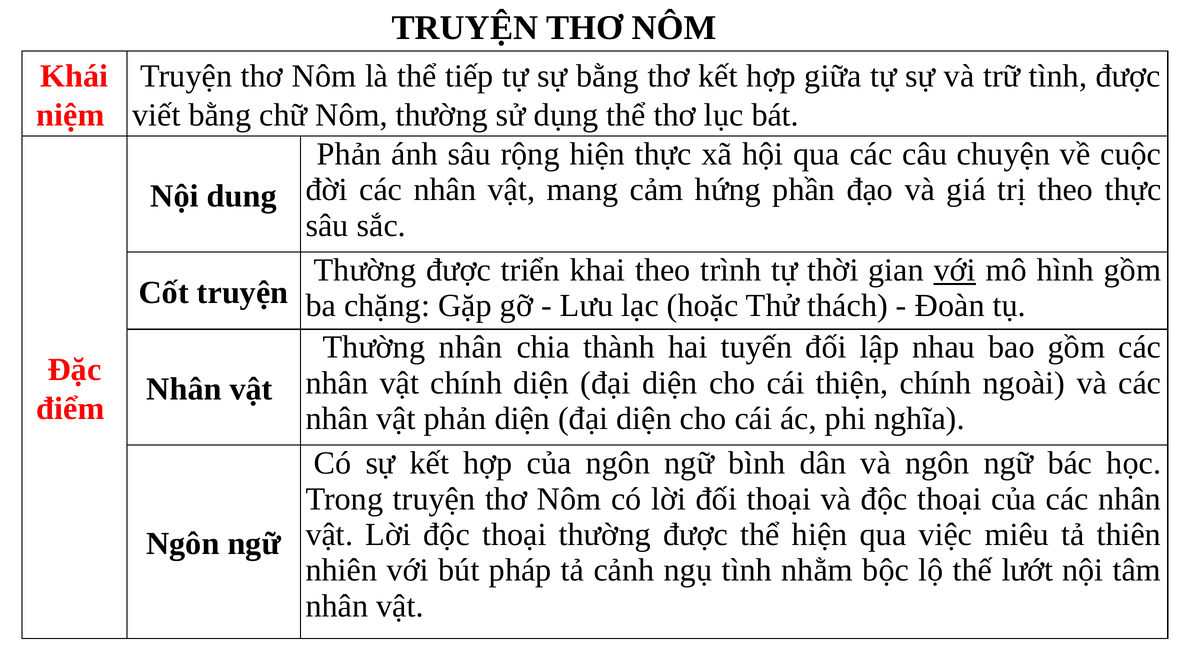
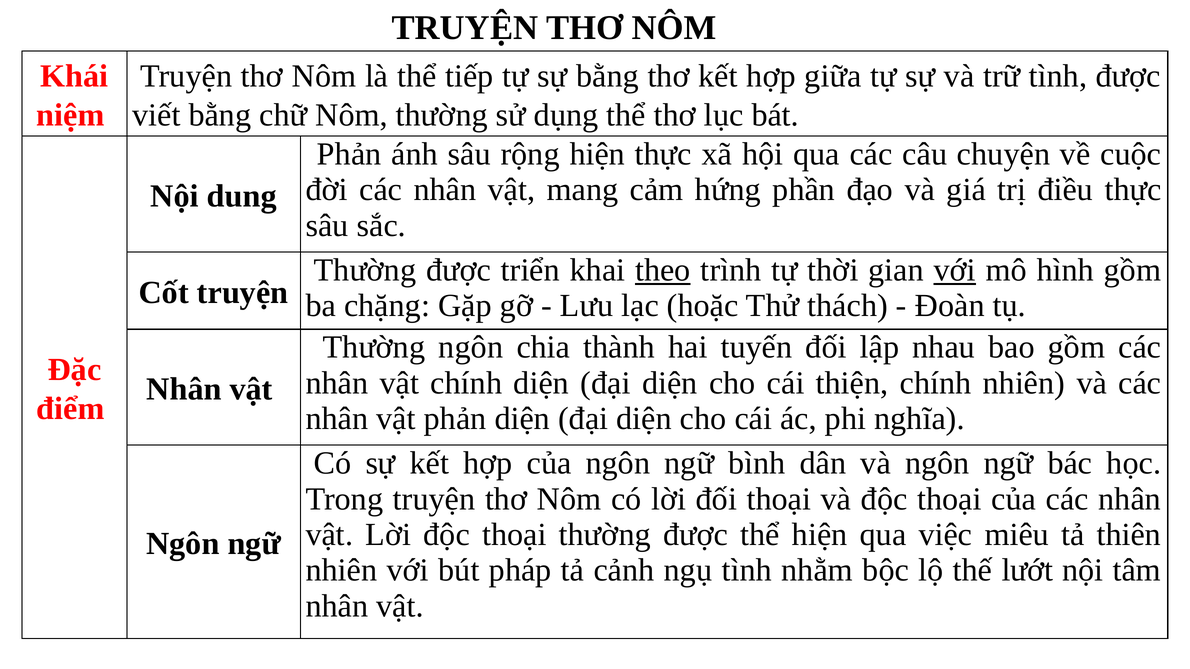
trị theo: theo -> điều
theo at (663, 270) underline: none -> present
Thường nhân: nhân -> ngôn
chính ngoài: ngoài -> nhiên
